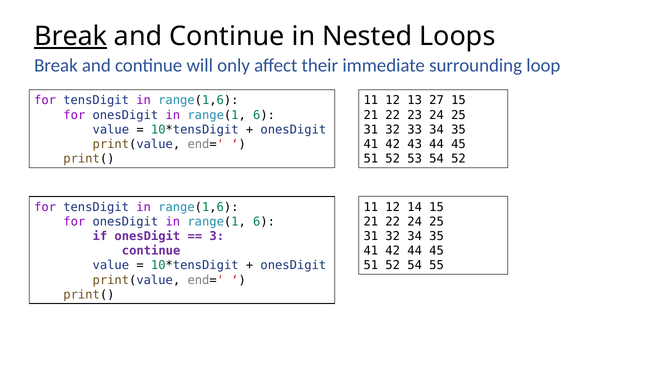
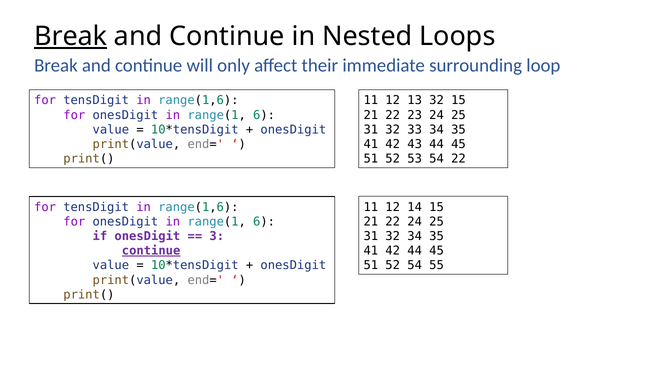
13 27: 27 -> 32
54 52: 52 -> 22
continue at (151, 250) underline: none -> present
